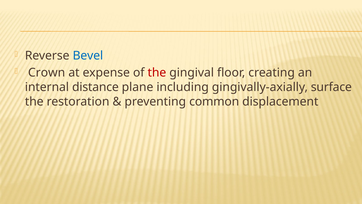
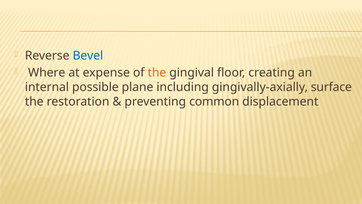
Crown: Crown -> Where
the at (157, 72) colour: red -> orange
distance: distance -> possible
